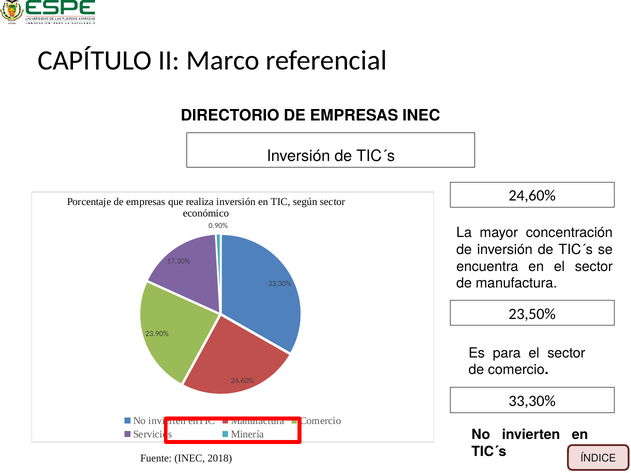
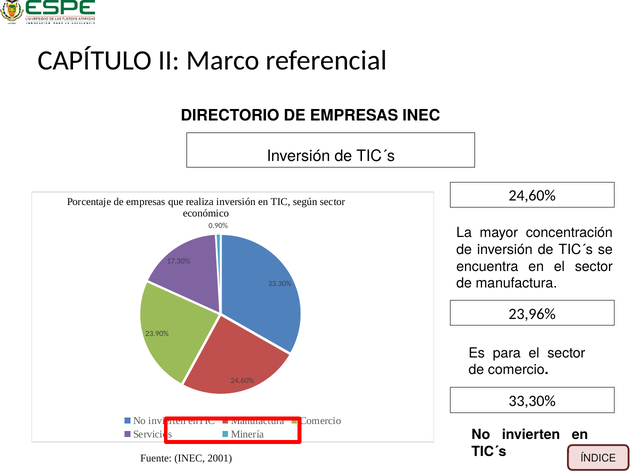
23,50%: 23,50% -> 23,96%
2018: 2018 -> 2001
